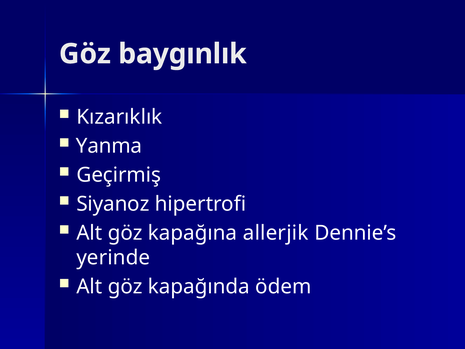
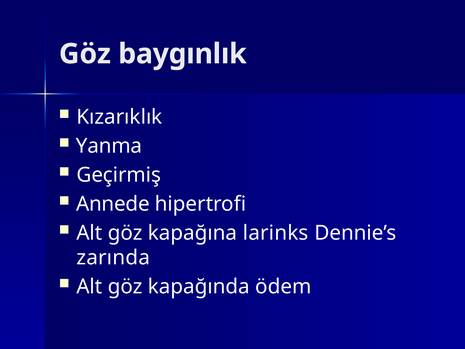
Siyanoz: Siyanoz -> Annede
allerjik: allerjik -> larinks
yerinde: yerinde -> zarında
